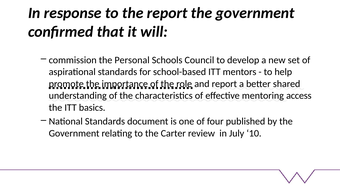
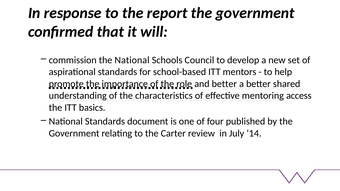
the Personal: Personal -> National
and report: report -> better
10: 10 -> 14
